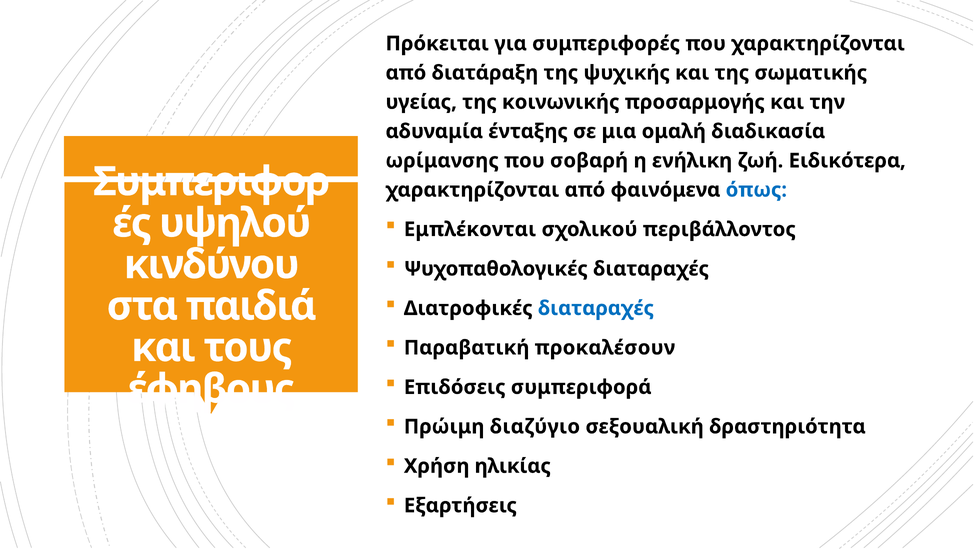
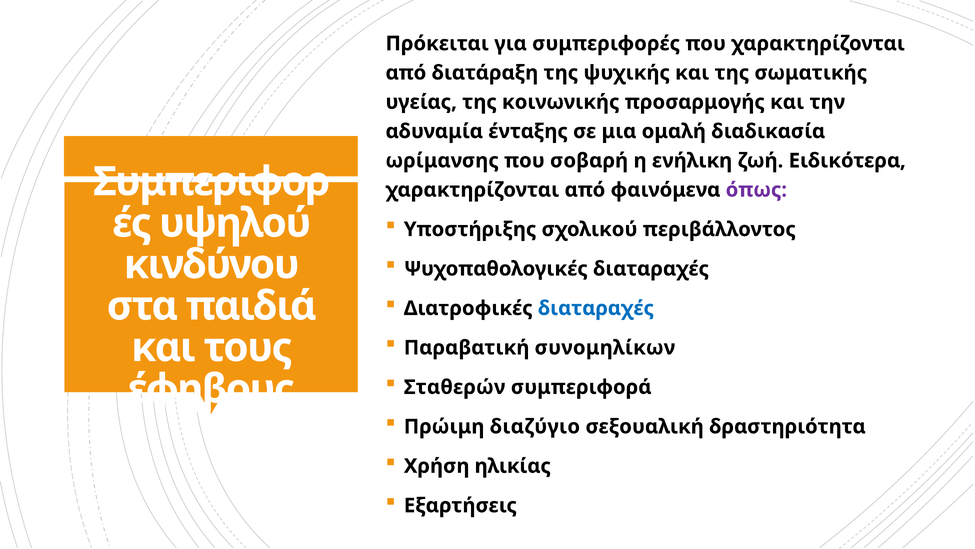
όπως colour: blue -> purple
Εμπλέκονται: Εμπλέκονται -> Υποστήριξης
προκαλέσουν: προκαλέσουν -> συνομηλίκων
Επιδόσεις: Επιδόσεις -> Σταθερών
